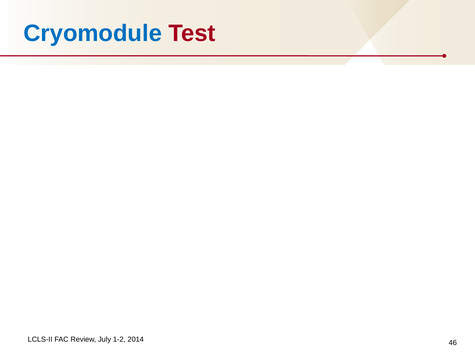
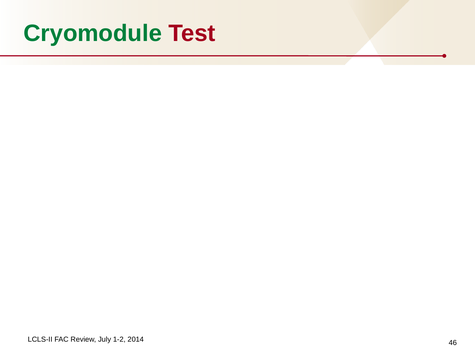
Cryomodule colour: blue -> green
